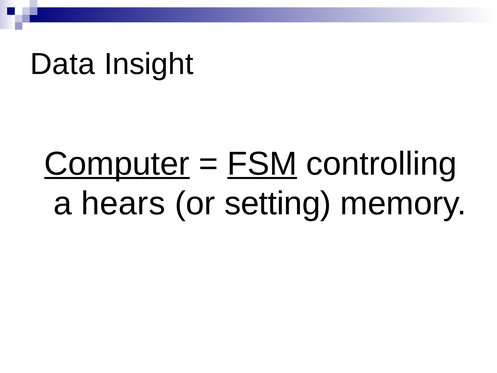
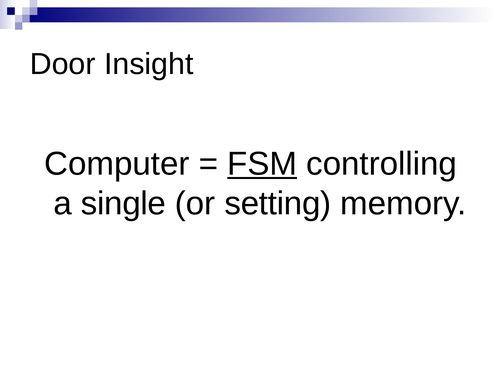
Data: Data -> Door
Computer underline: present -> none
hears: hears -> single
